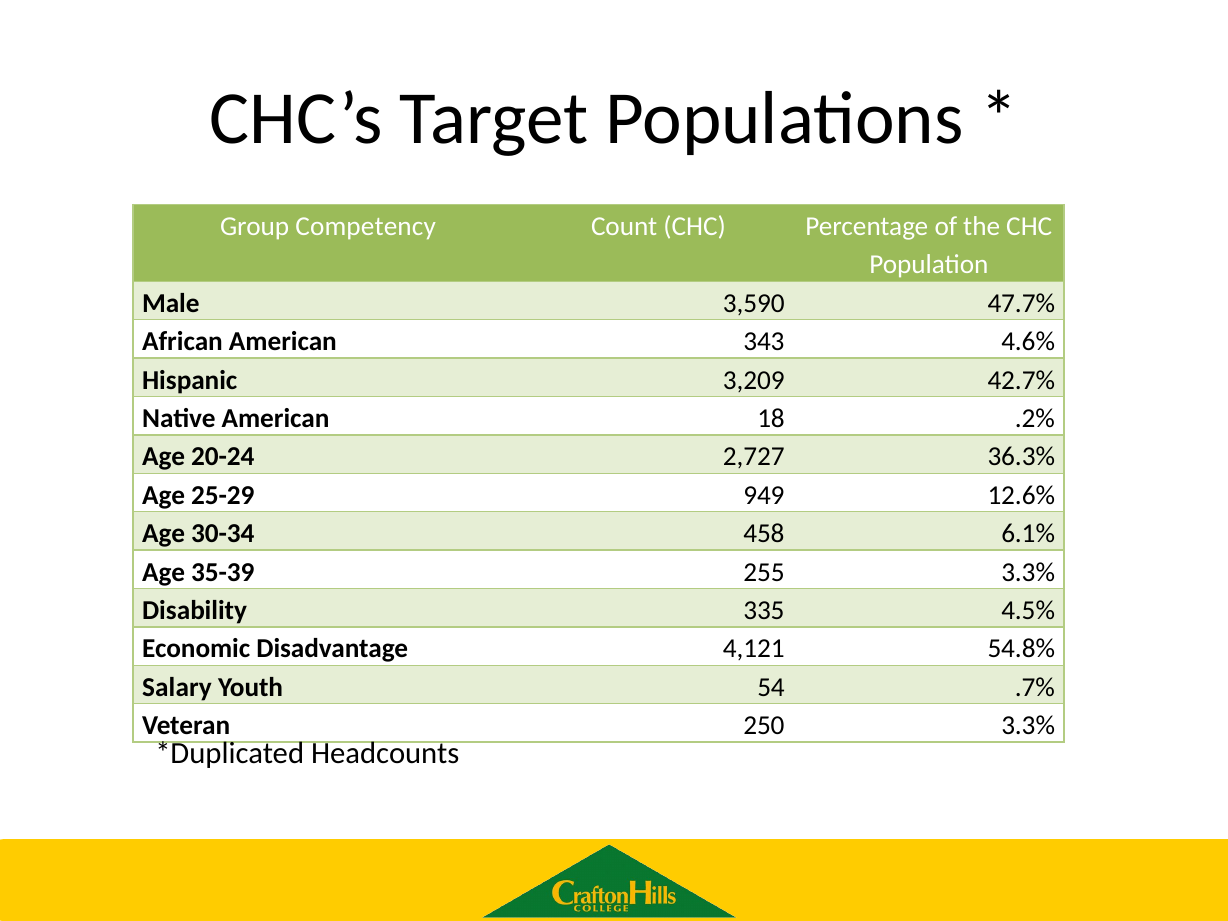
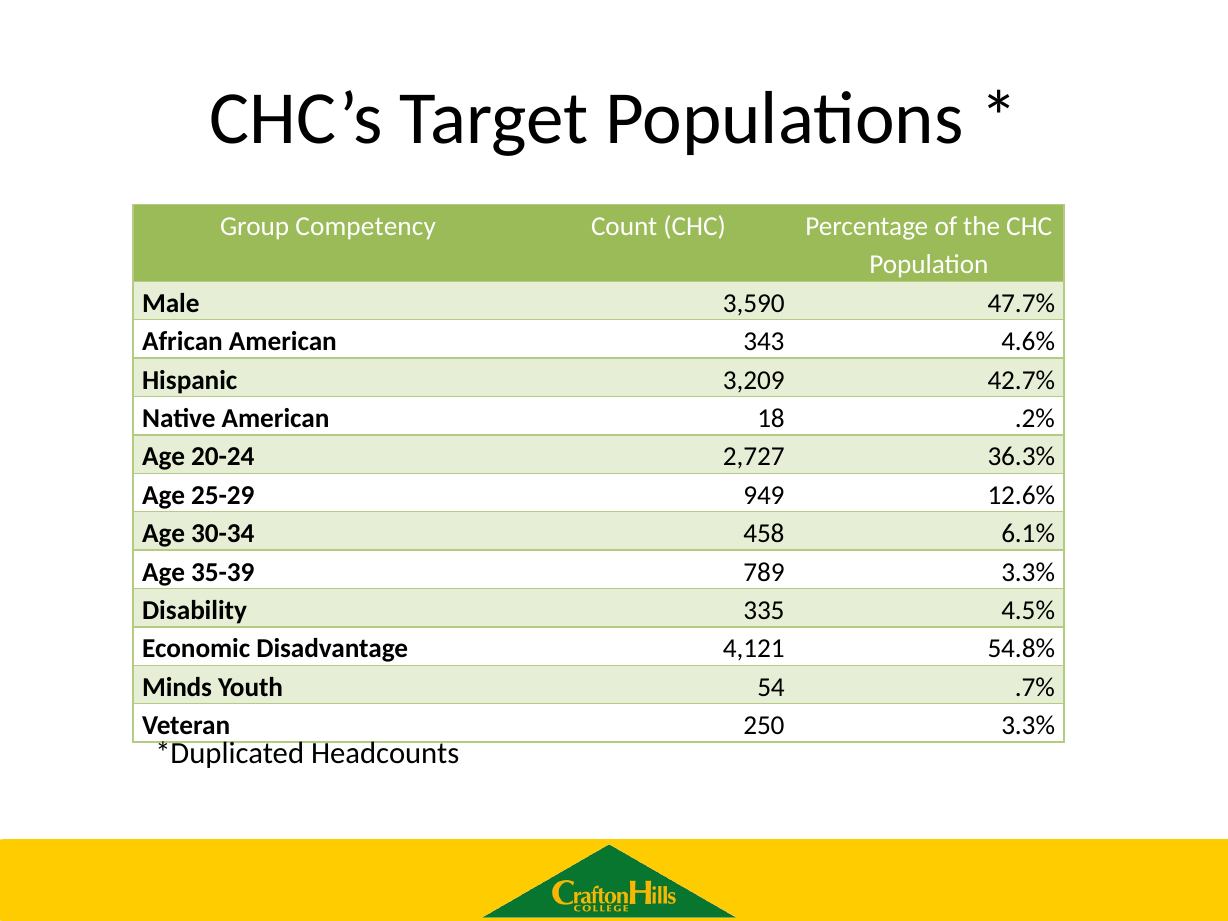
255: 255 -> 789
Salary: Salary -> Minds
